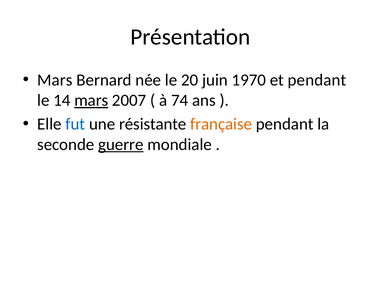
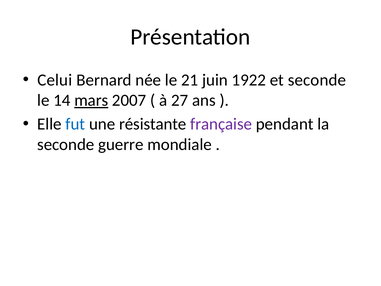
Mars at (55, 80): Mars -> Celui
20: 20 -> 21
1970: 1970 -> 1922
et pendant: pendant -> seconde
74: 74 -> 27
française colour: orange -> purple
guerre underline: present -> none
